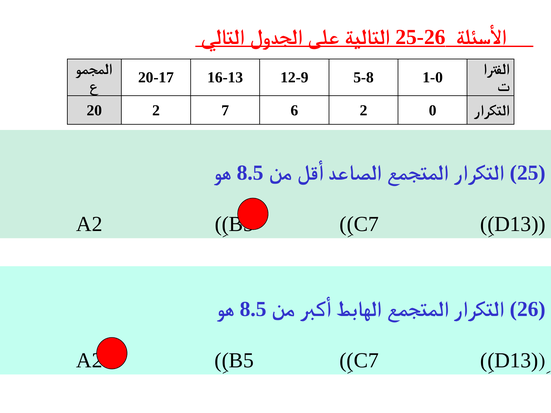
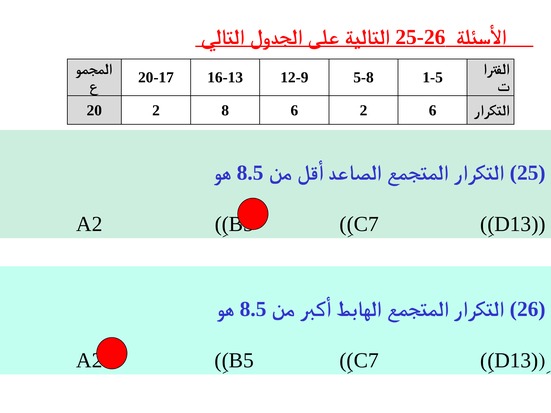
1-0: 1-0 -> 1-5
7: 7 -> 8
2 0: 0 -> 6
